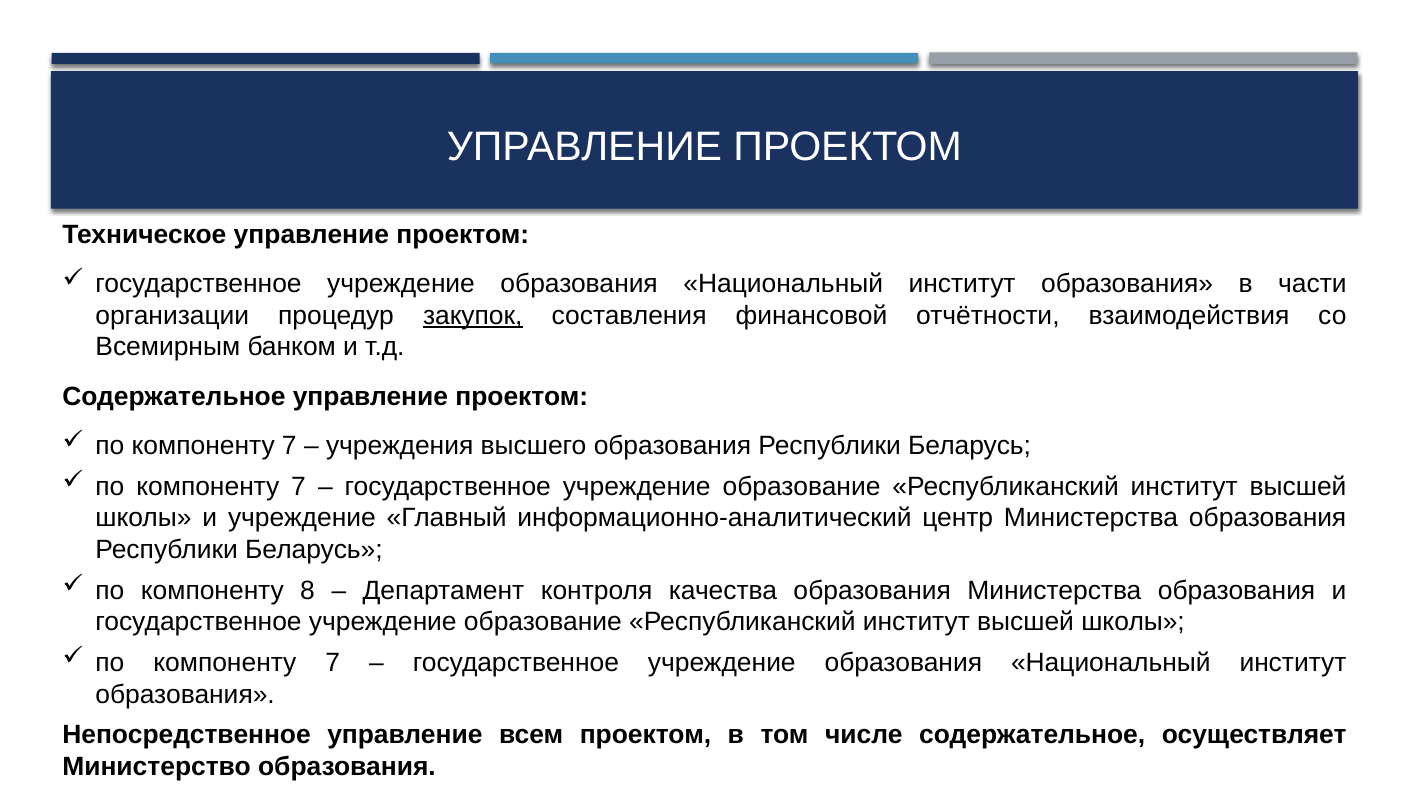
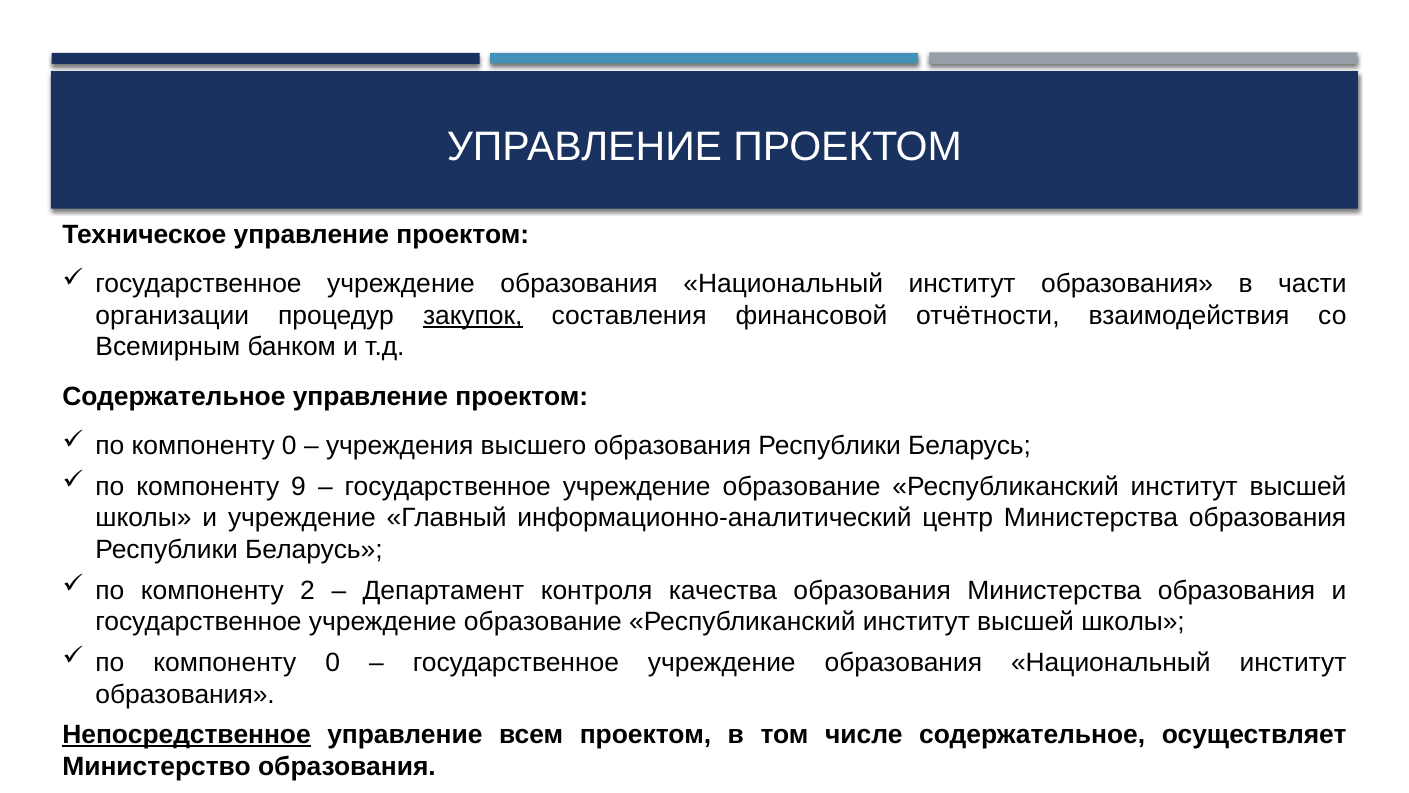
7 at (289, 446): 7 -> 0
7 at (299, 486): 7 -> 9
8: 8 -> 2
7 at (333, 662): 7 -> 0
Непосредственное underline: none -> present
